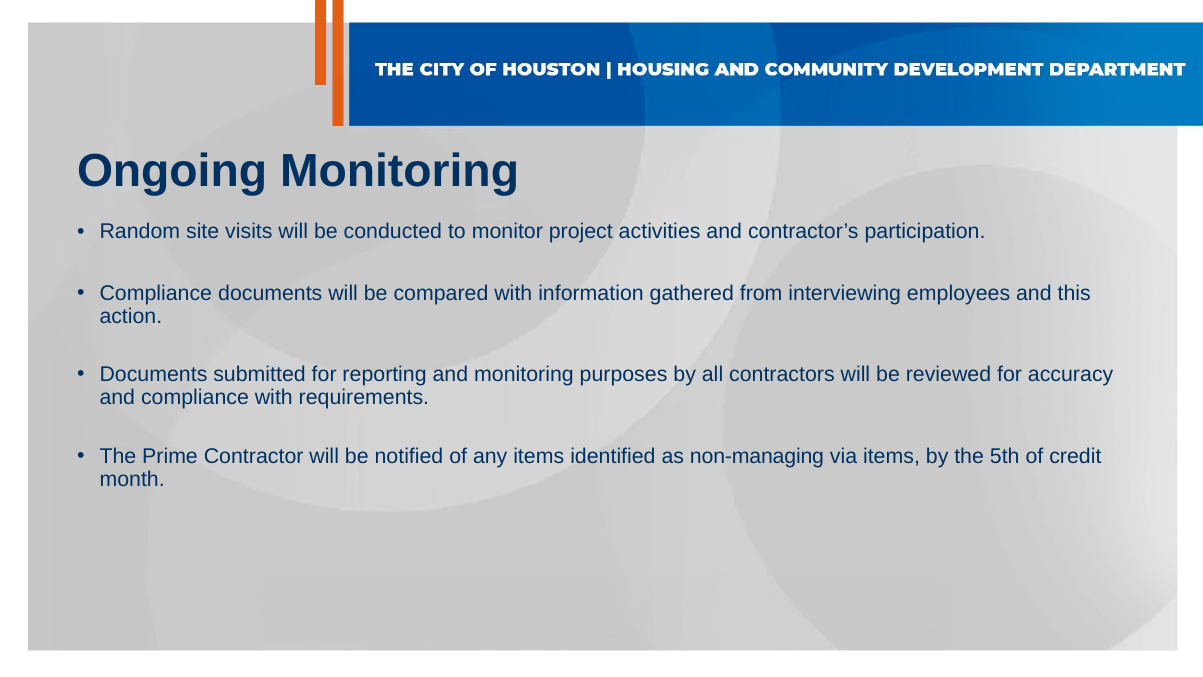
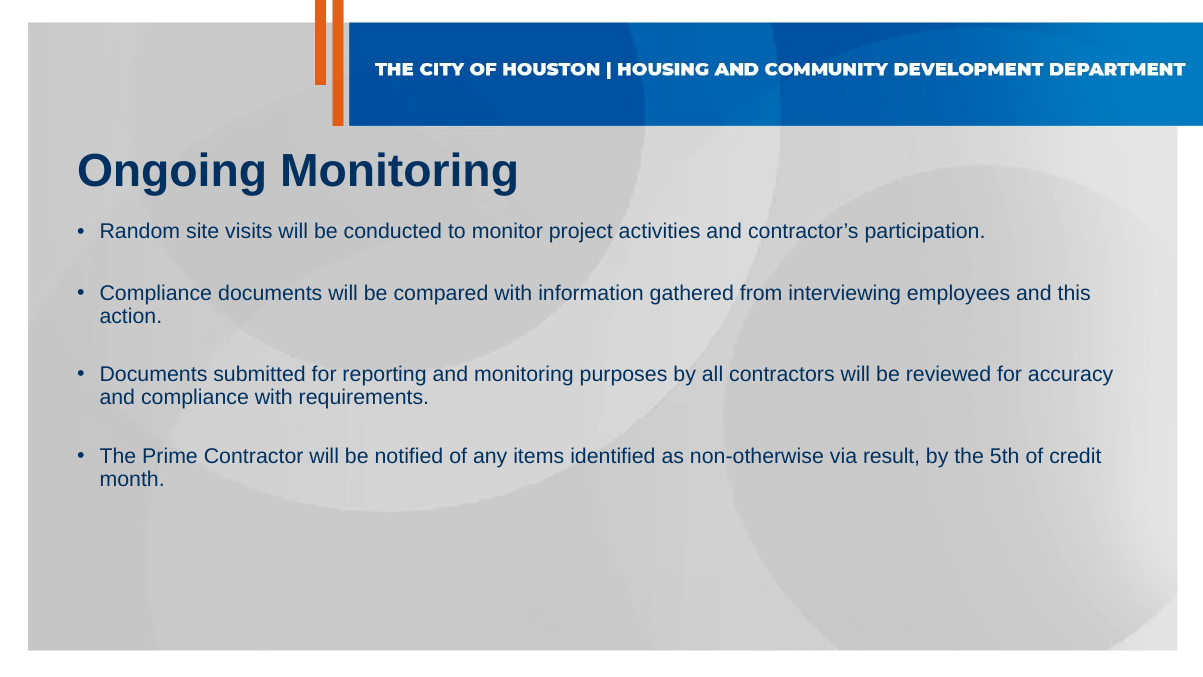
non-managing: non-managing -> non-otherwise
via items: items -> result
